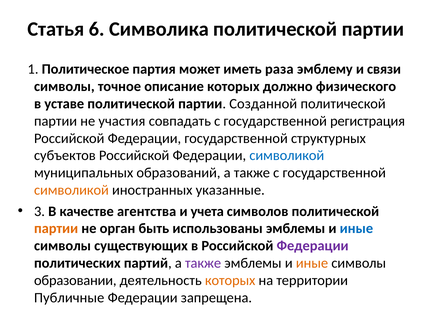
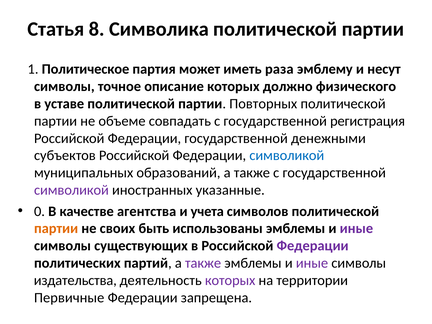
6: 6 -> 8
связи: связи -> несут
Созданной: Созданной -> Повторных
участия: участия -> объеме
структурных: структурных -> денежными
символикой at (71, 190) colour: orange -> purple
3: 3 -> 0
орган: орган -> своих
иные at (356, 229) colour: blue -> purple
иные at (312, 263) colour: orange -> purple
образовании: образовании -> издательства
которых at (230, 280) colour: orange -> purple
Публичные: Публичные -> Первичные
